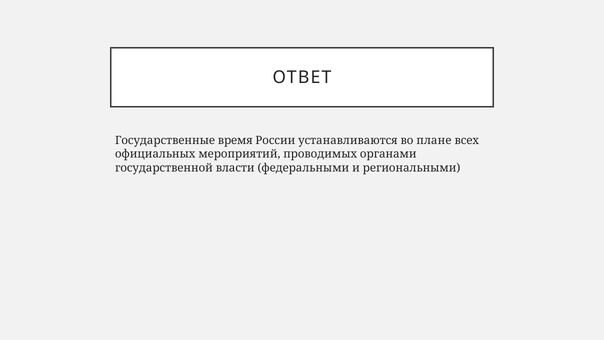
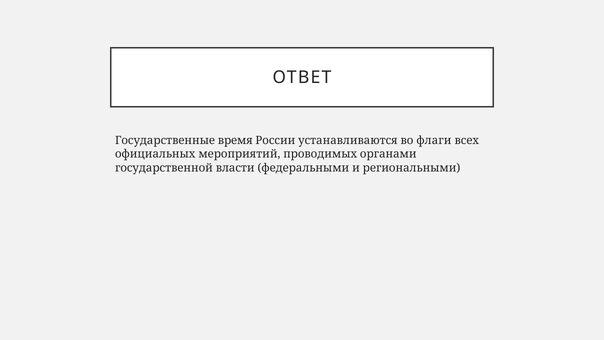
плане: плане -> флаги
